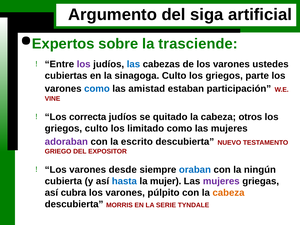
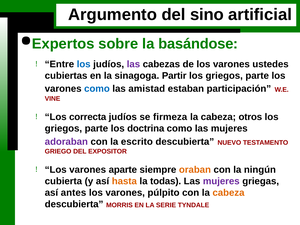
siga: siga -> sino
trasciende: trasciende -> basándose
los at (84, 64) colour: purple -> blue
las at (133, 64) colour: blue -> purple
sinagoga Culto: Culto -> Partir
quitado: quitado -> firmeza
culto at (96, 128): culto -> parte
limitado: limitado -> doctrina
desde: desde -> aparte
oraban colour: blue -> orange
hasta colour: blue -> orange
mujer: mujer -> todas
cubra: cubra -> antes
